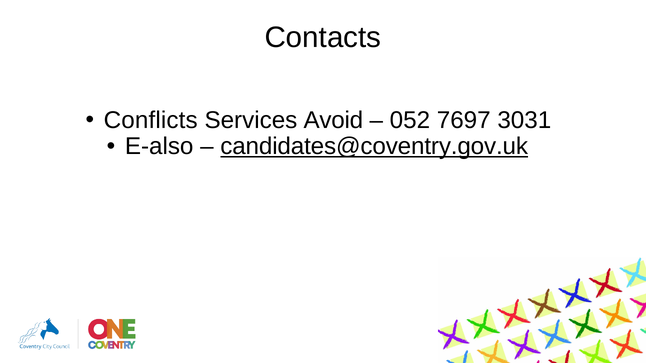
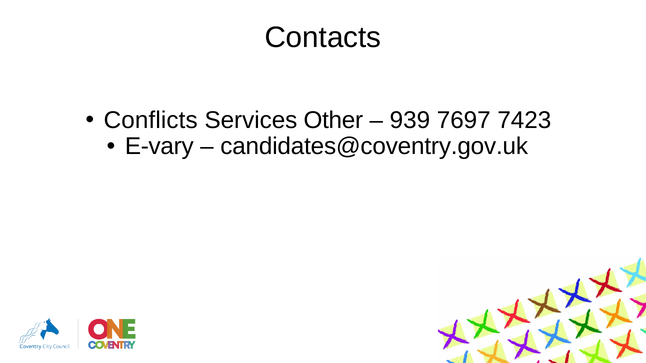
Avoid: Avoid -> Other
052: 052 -> 939
3031: 3031 -> 7423
E-also: E-also -> E-vary
candidates@coventry.gov.uk underline: present -> none
